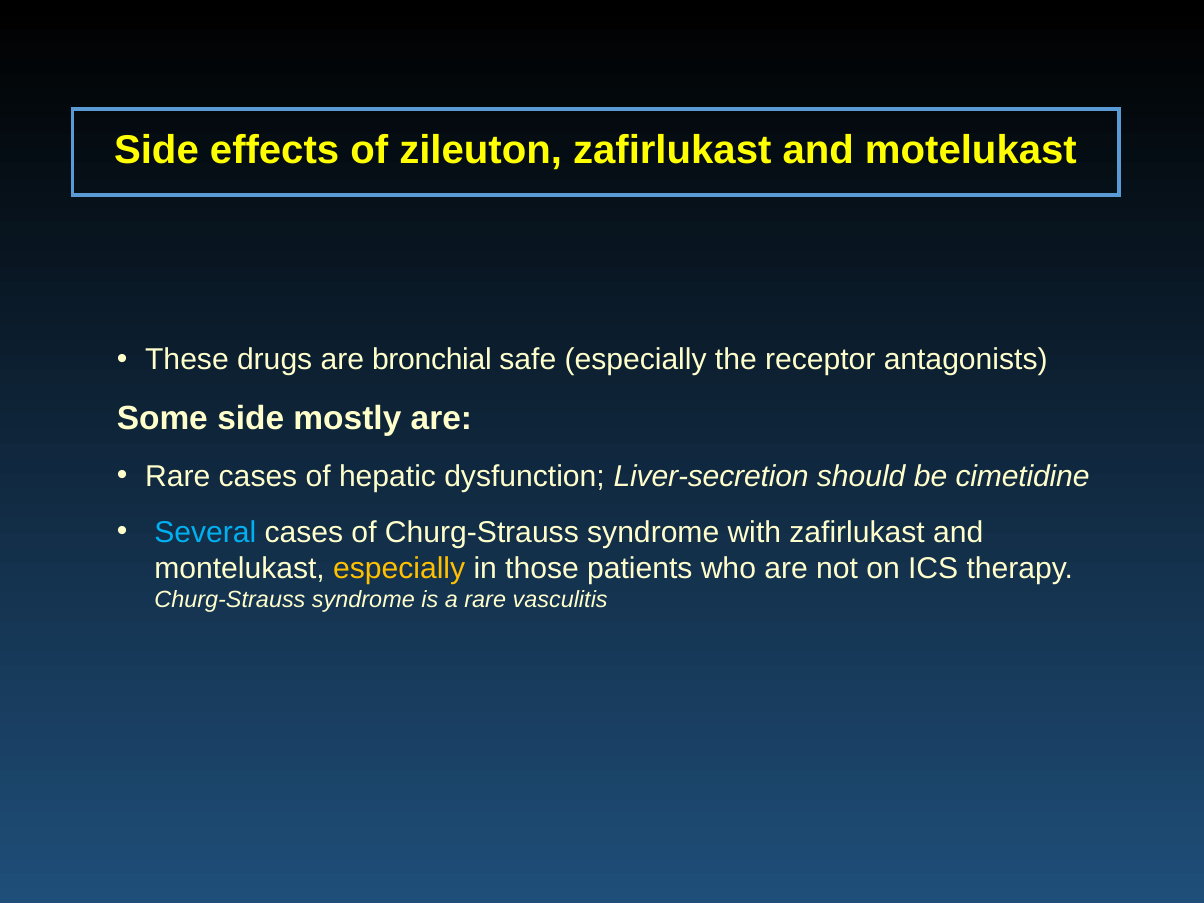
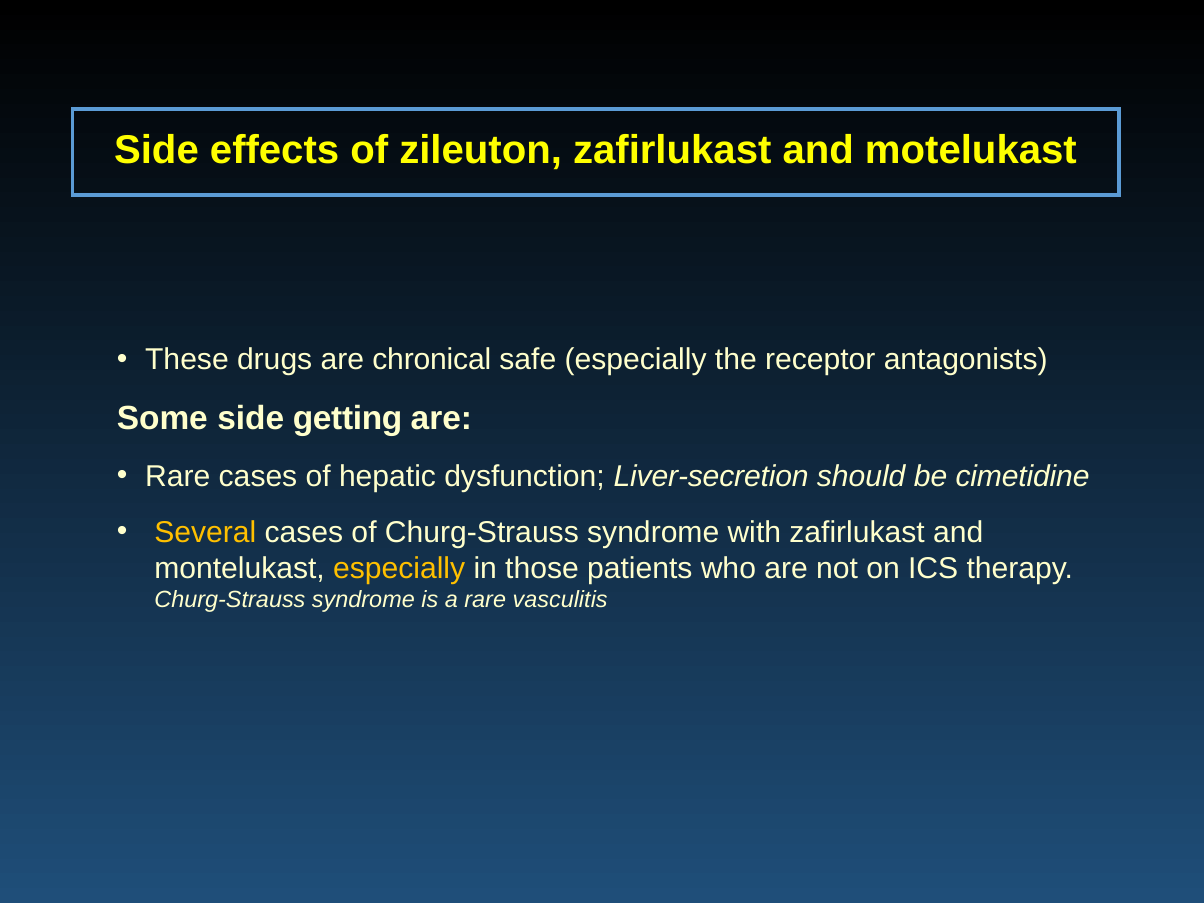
bronchial: bronchial -> chronical
mostly: mostly -> getting
Several colour: light blue -> yellow
